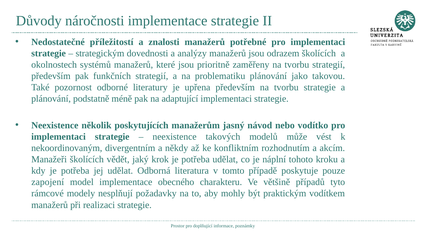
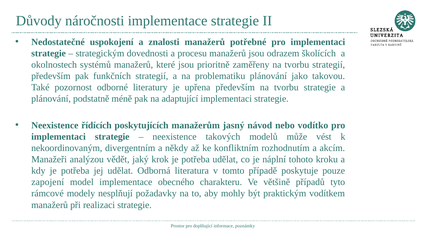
příležitostí: příležitostí -> uspokojení
analýzy: analýzy -> procesu
několik: několik -> řídících
Manažeři školících: školících -> analýzou
